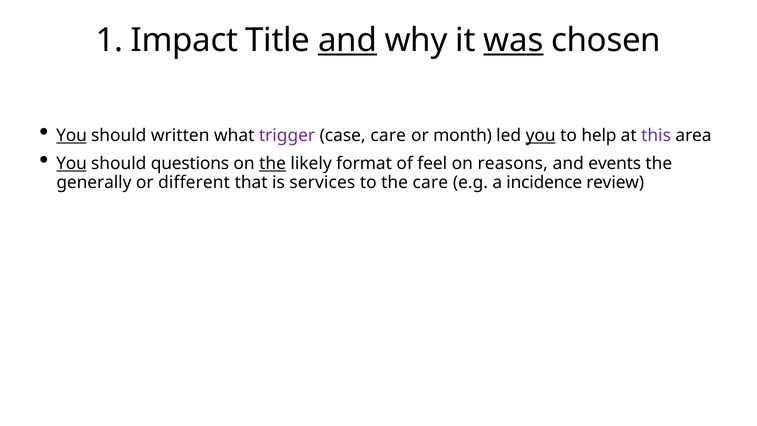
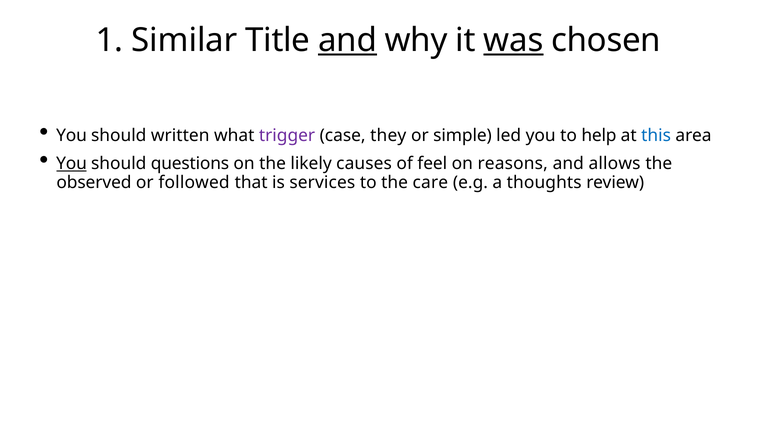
Impact: Impact -> Similar
You at (72, 135) underline: present -> none
case care: care -> they
month: month -> simple
you at (541, 135) underline: present -> none
this colour: purple -> blue
the at (273, 164) underline: present -> none
format: format -> causes
events: events -> allows
generally: generally -> observed
different: different -> followed
incidence: incidence -> thoughts
